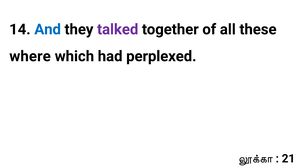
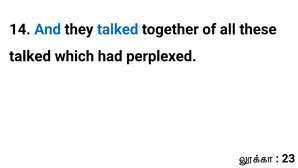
talked at (118, 29) colour: purple -> blue
where at (30, 56): where -> talked
21: 21 -> 23
